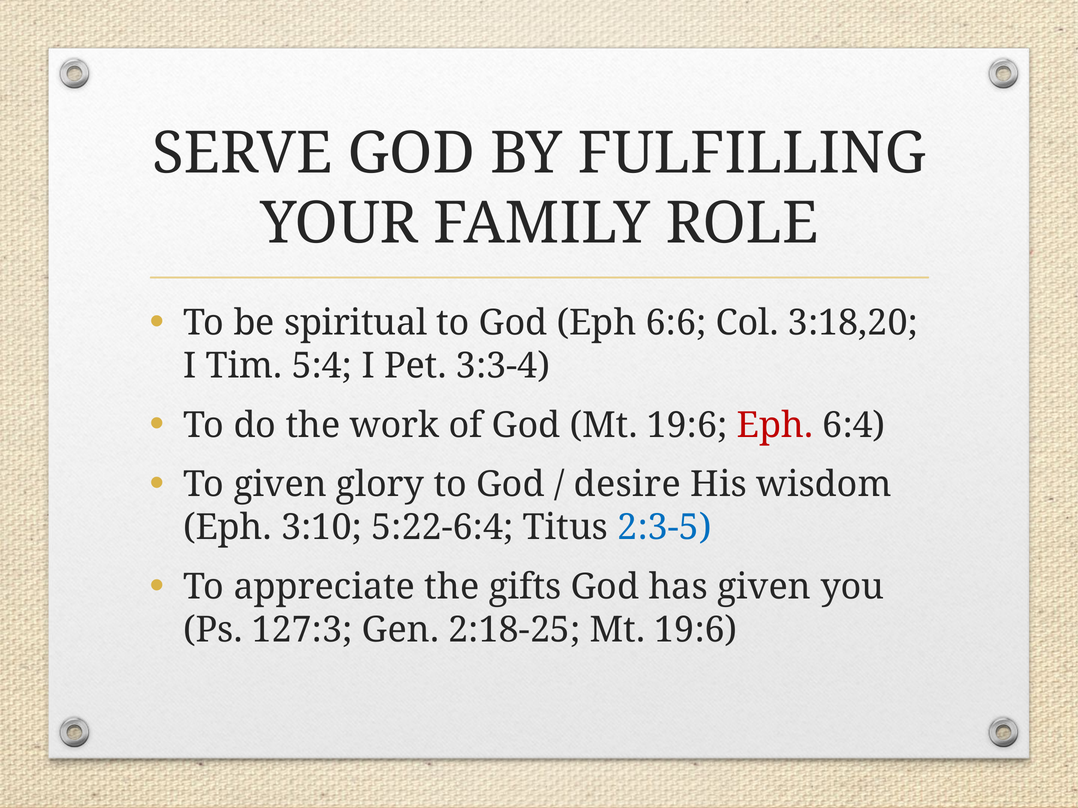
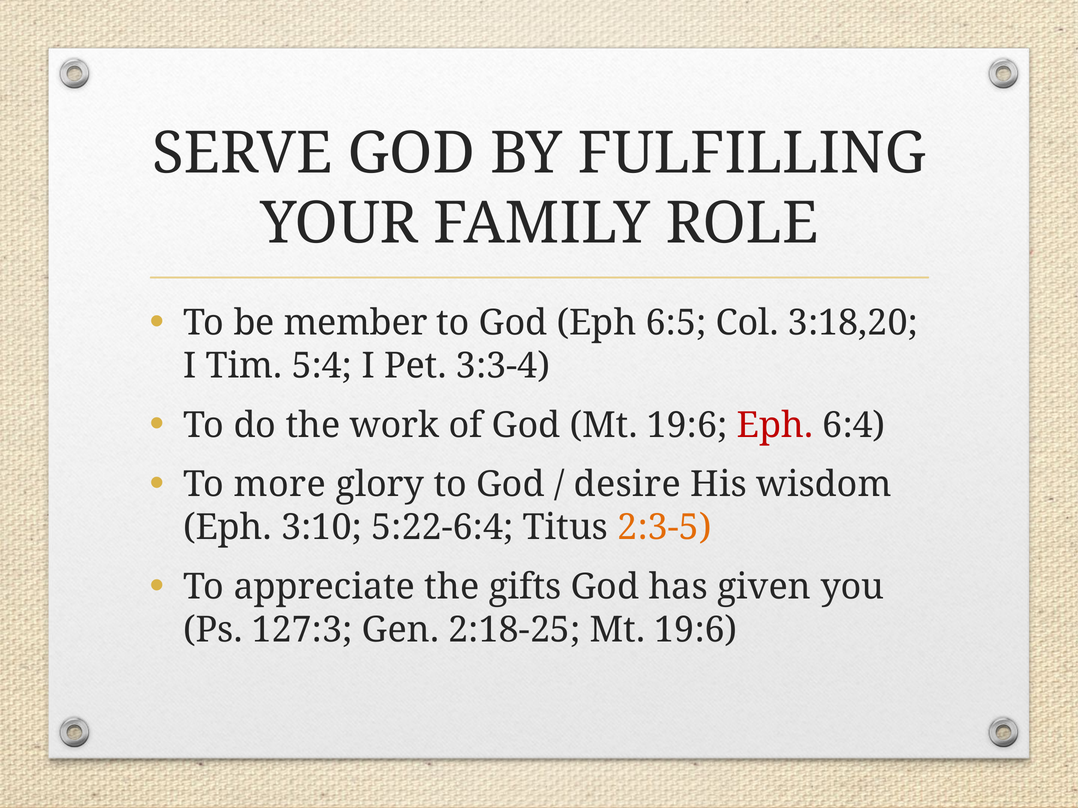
spiritual: spiritual -> member
6:6: 6:6 -> 6:5
To given: given -> more
2:3-5 colour: blue -> orange
